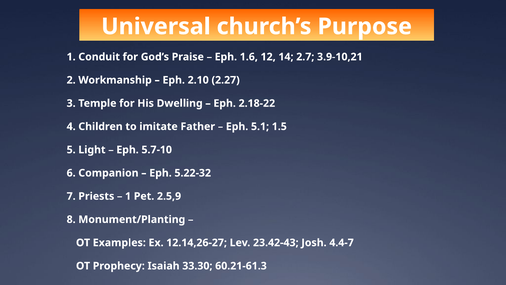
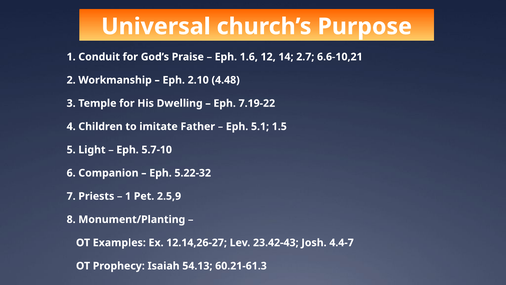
3.9-10,21: 3.9-10,21 -> 6.6-10,21
2.27: 2.27 -> 4.48
2.18-22: 2.18-22 -> 7.19-22
33.30: 33.30 -> 54.13
